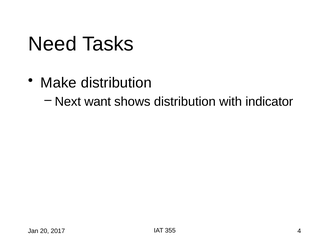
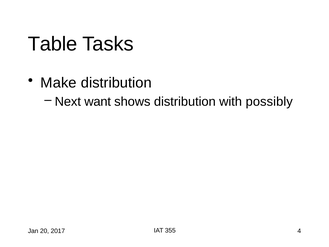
Need: Need -> Table
indicator: indicator -> possibly
